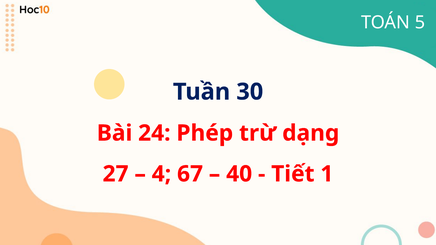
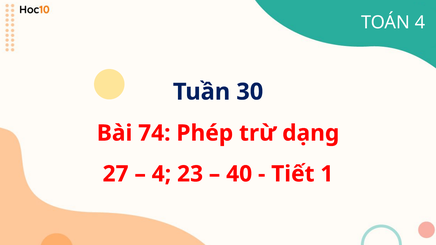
TOÁN 5: 5 -> 4
24: 24 -> 74
67: 67 -> 23
